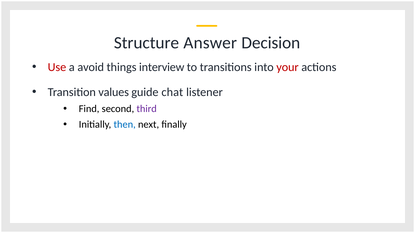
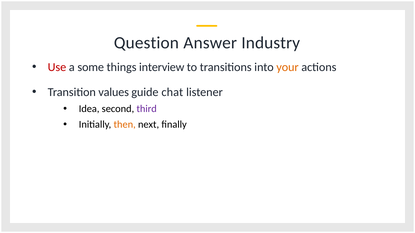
Structure: Structure -> Question
Decision: Decision -> Industry
avoid: avoid -> some
your colour: red -> orange
Find: Find -> Idea
then colour: blue -> orange
